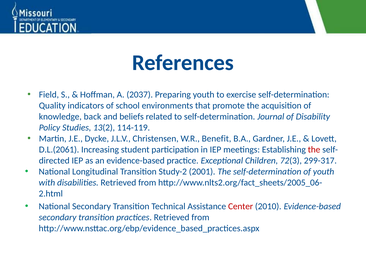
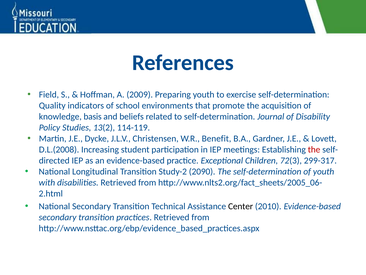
2037: 2037 -> 2009
back: back -> basis
D.L.(2061: D.L.(2061 -> D.L.(2008
2001: 2001 -> 2090
Center colour: red -> black
